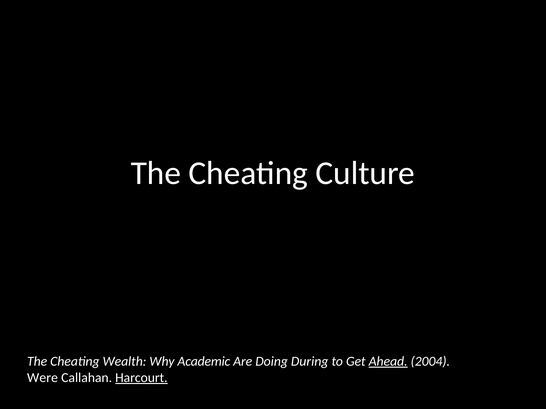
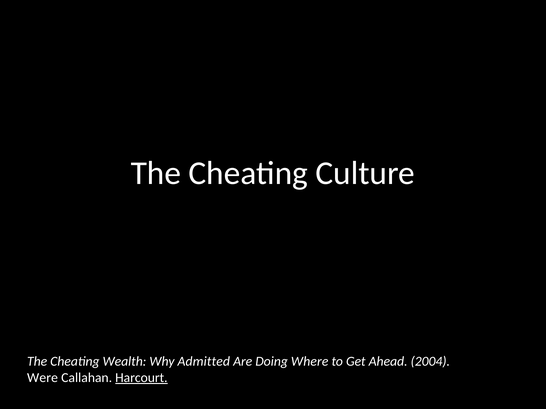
Academic: Academic -> Admitted
During: During -> Where
Ahead underline: present -> none
